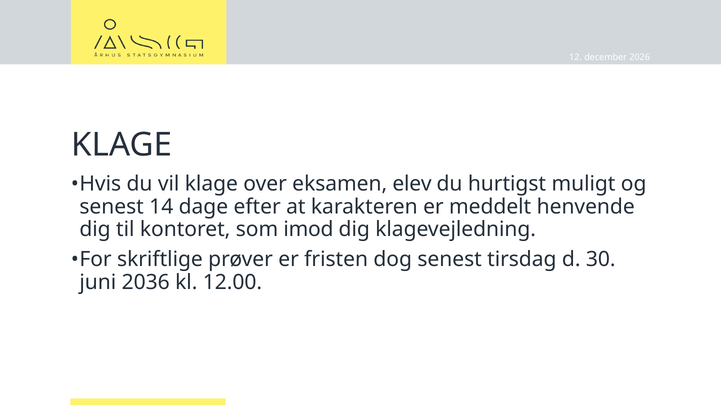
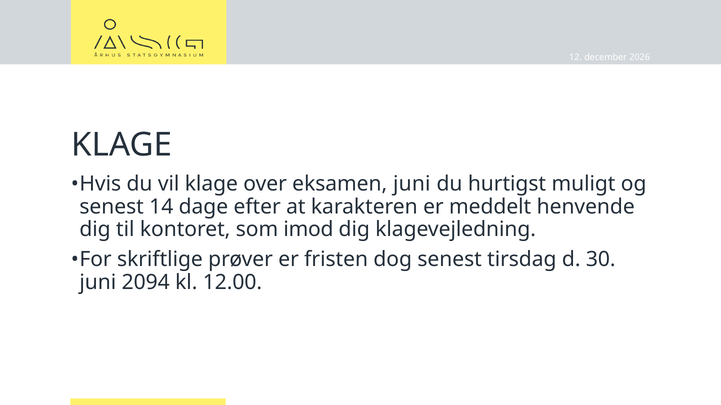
eksamen elev: elev -> juni
2036: 2036 -> 2094
